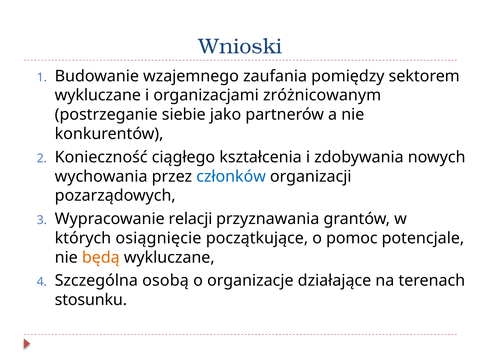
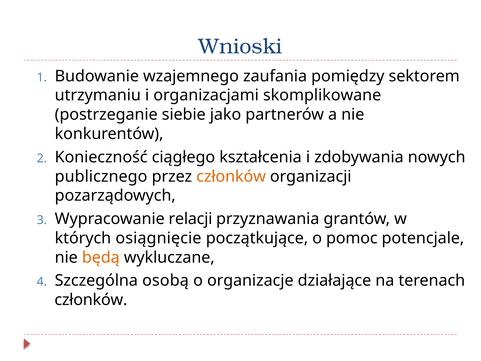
wykluczane at (98, 95): wykluczane -> utrzymaniu
zróżnicowanym: zróżnicowanym -> skomplikowane
wychowania: wychowania -> publicznego
członków at (231, 176) colour: blue -> orange
stosunku at (91, 300): stosunku -> członków
